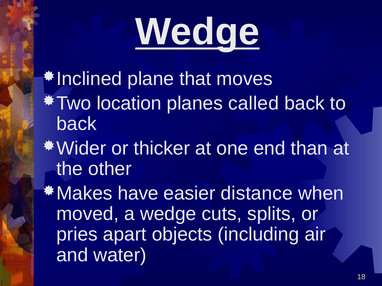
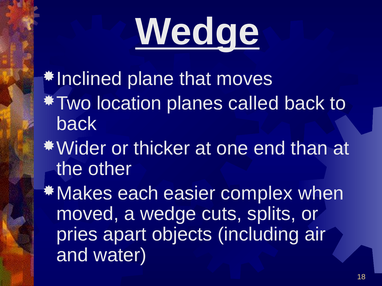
have: have -> each
distance: distance -> complex
